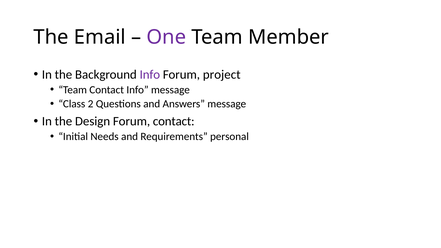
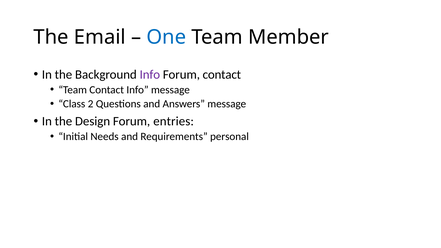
One colour: purple -> blue
Forum project: project -> contact
Forum contact: contact -> entries
